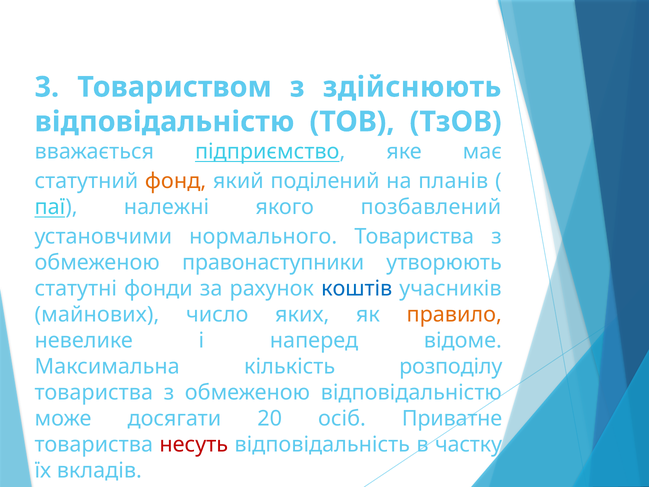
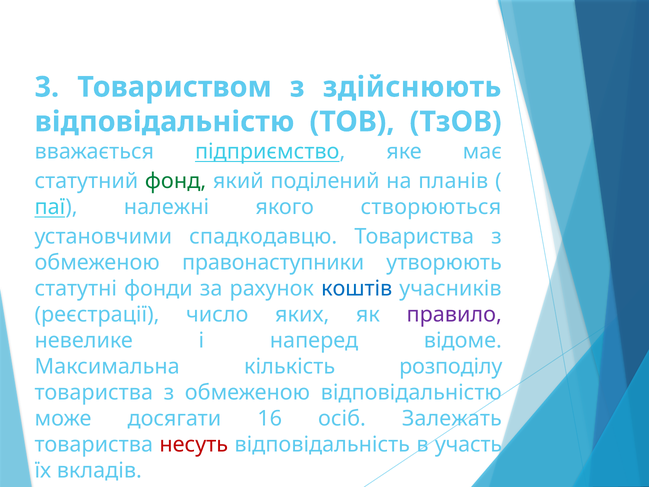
фонд colour: orange -> green
позбавлений: позбавлений -> створюються
нормального: нормального -> спадкодавцю
майнових: майнових -> реєстрації
правило colour: orange -> purple
20: 20 -> 16
Приватне: Приватне -> Залежать
частку: частку -> участь
